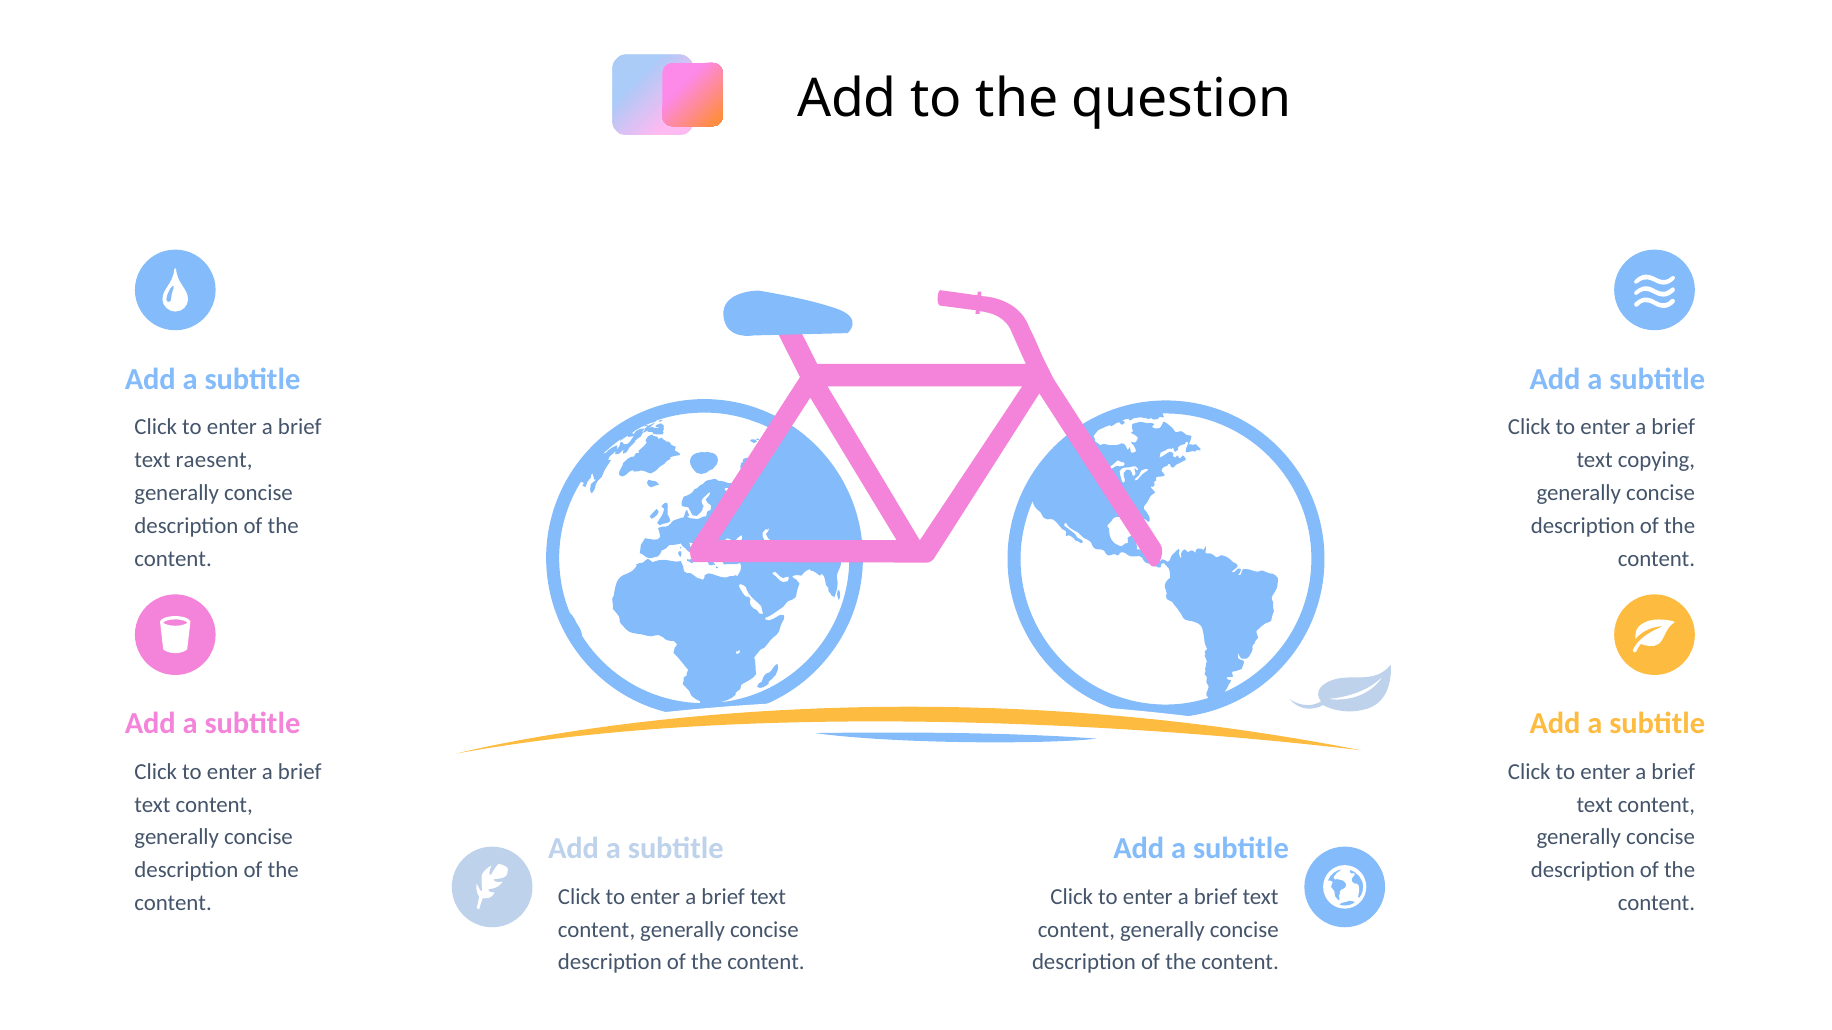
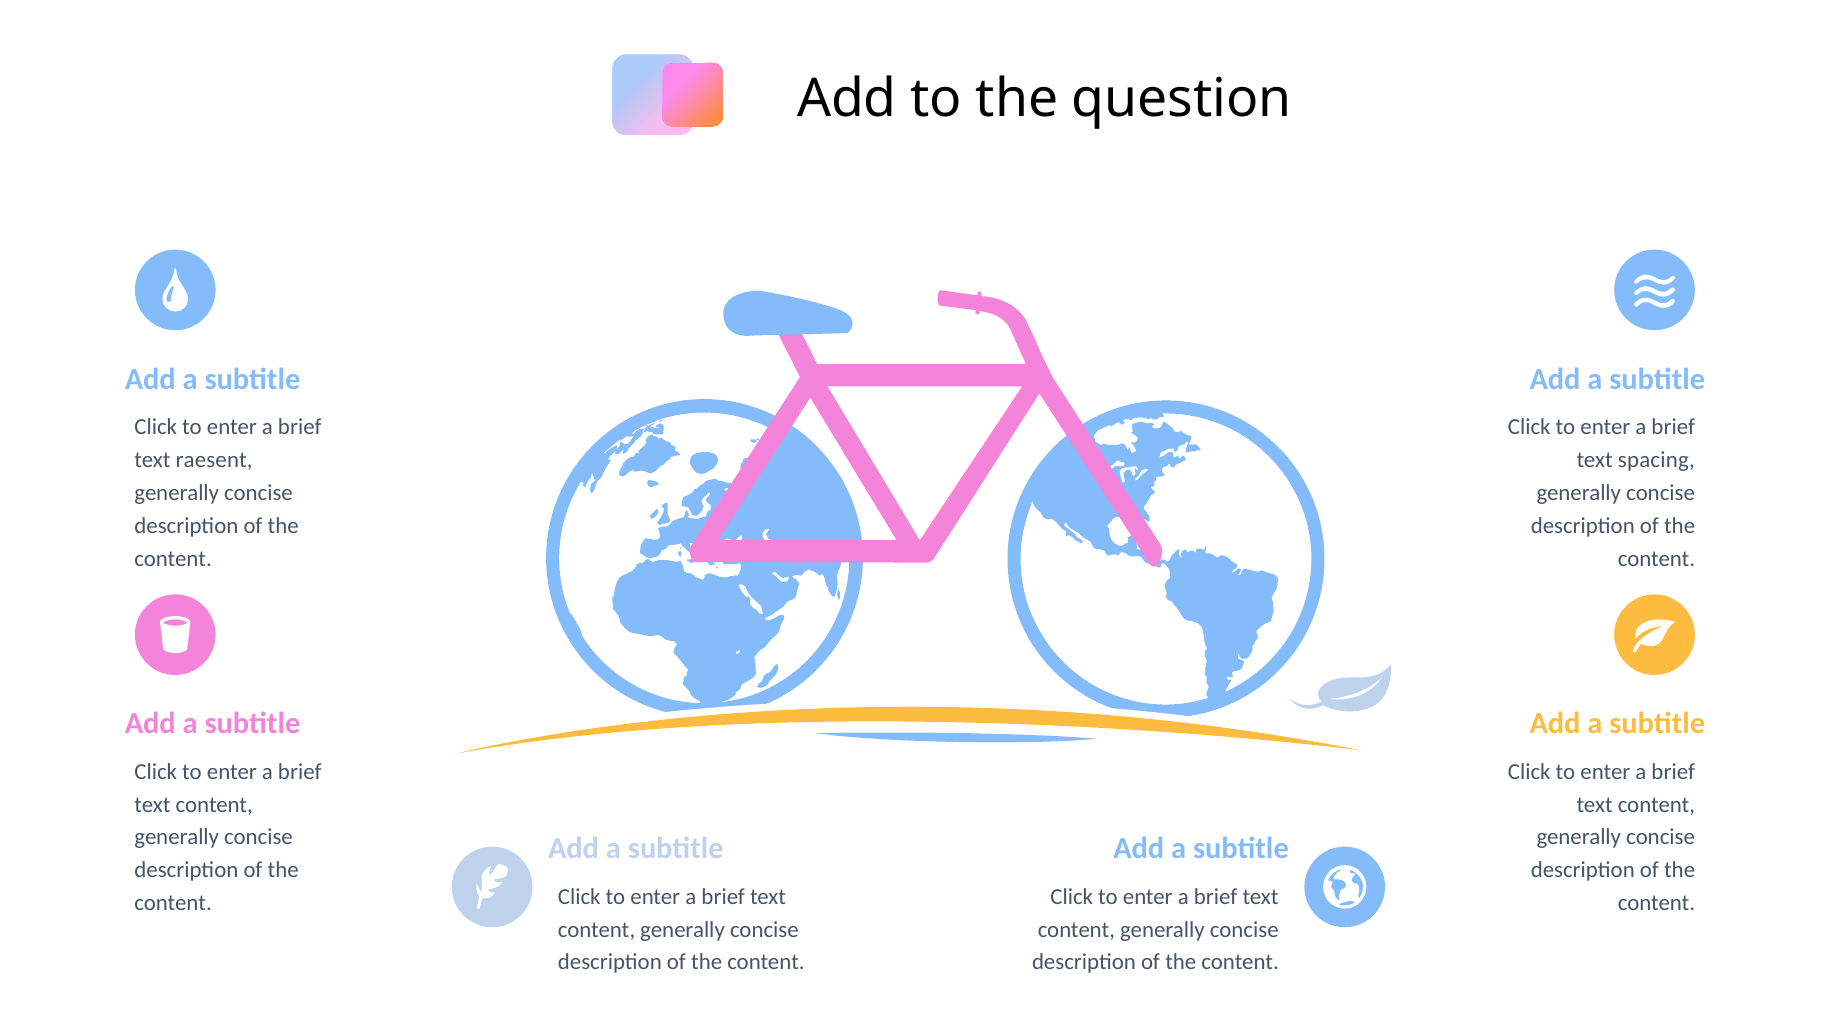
copying: copying -> spacing
